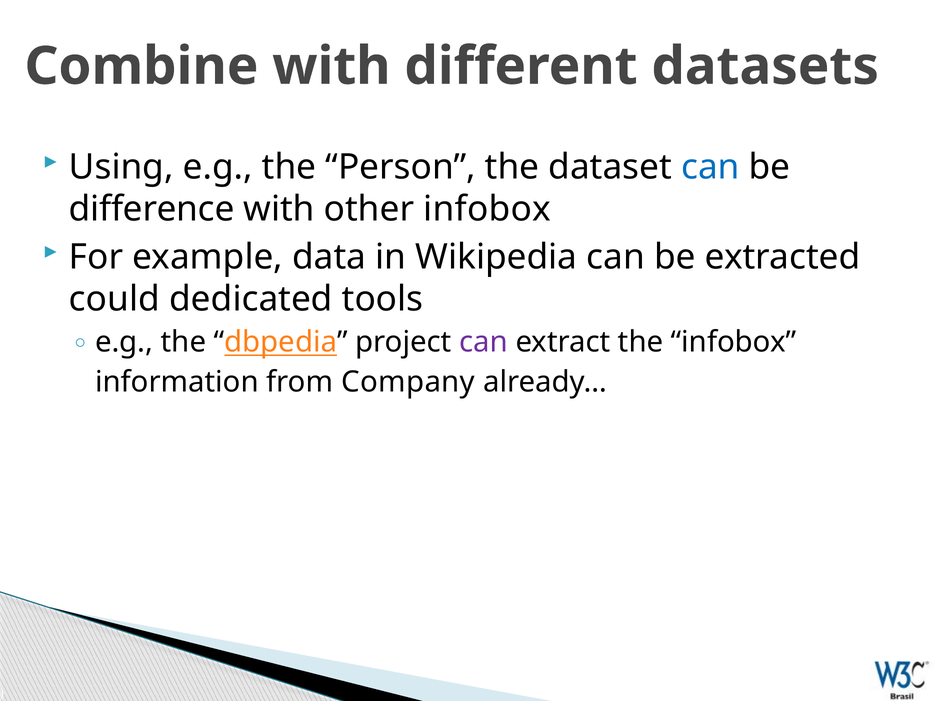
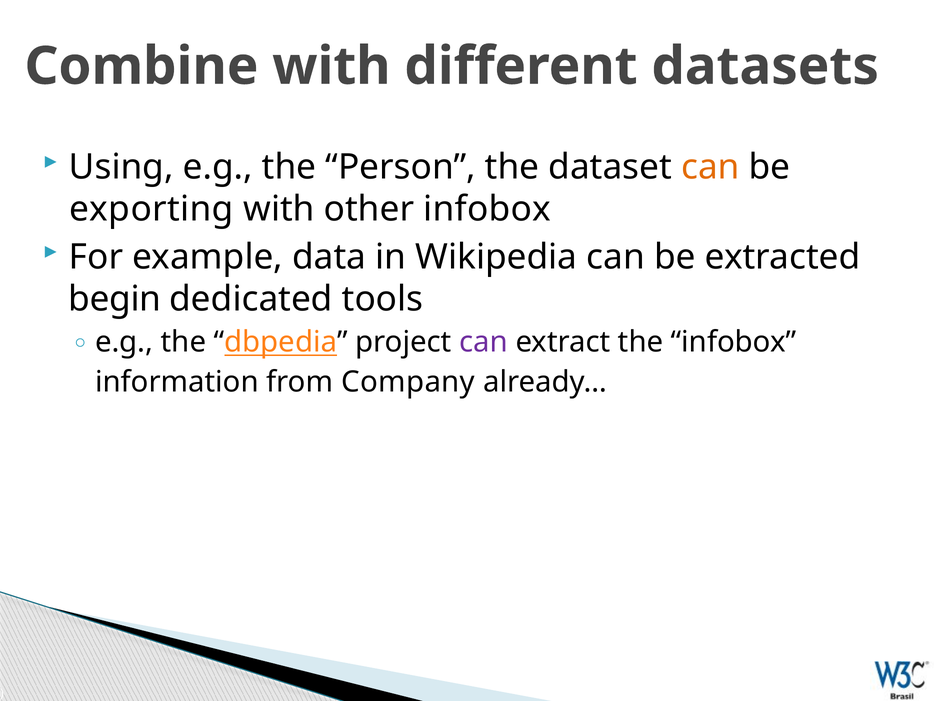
can at (710, 167) colour: blue -> orange
difference: difference -> exporting
could: could -> begin
